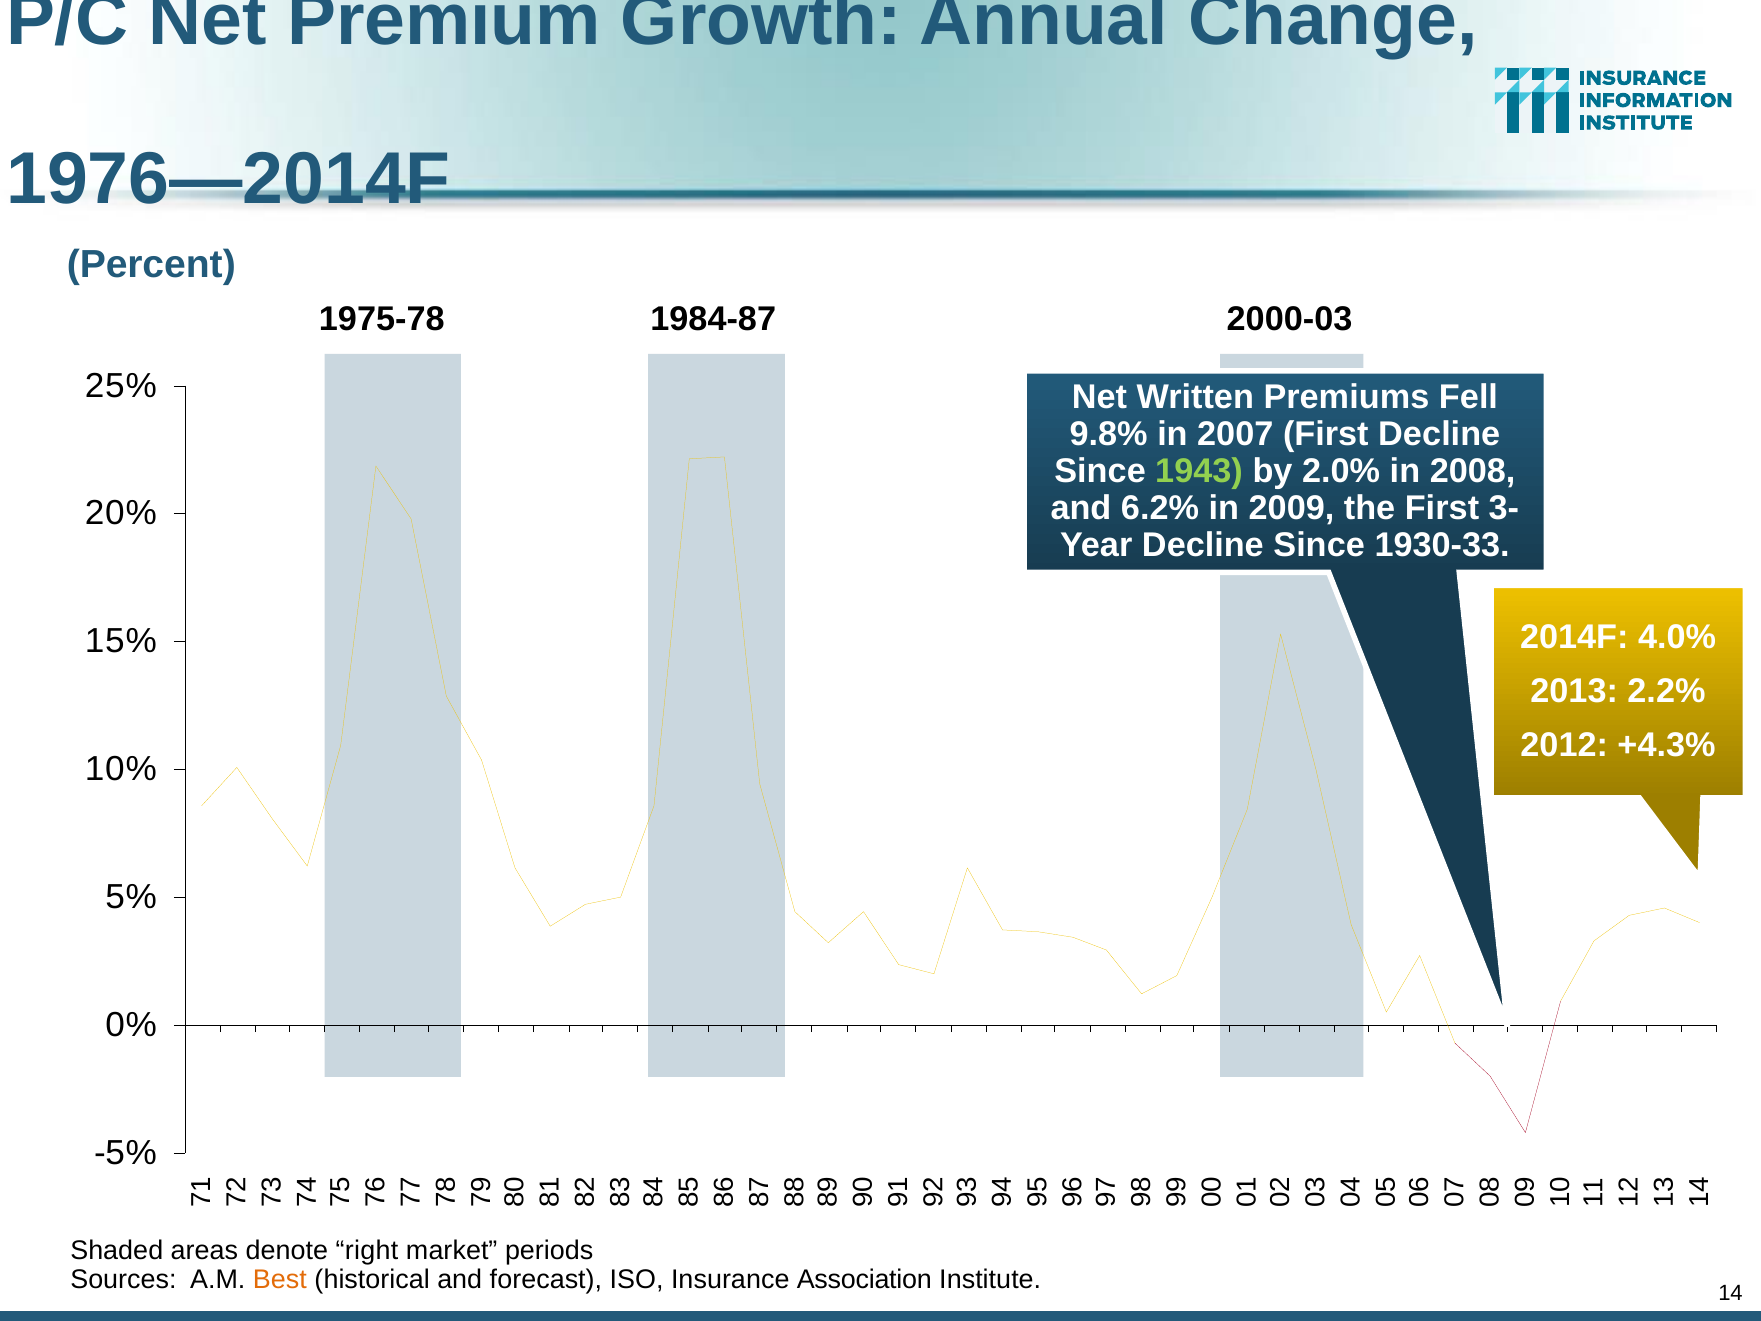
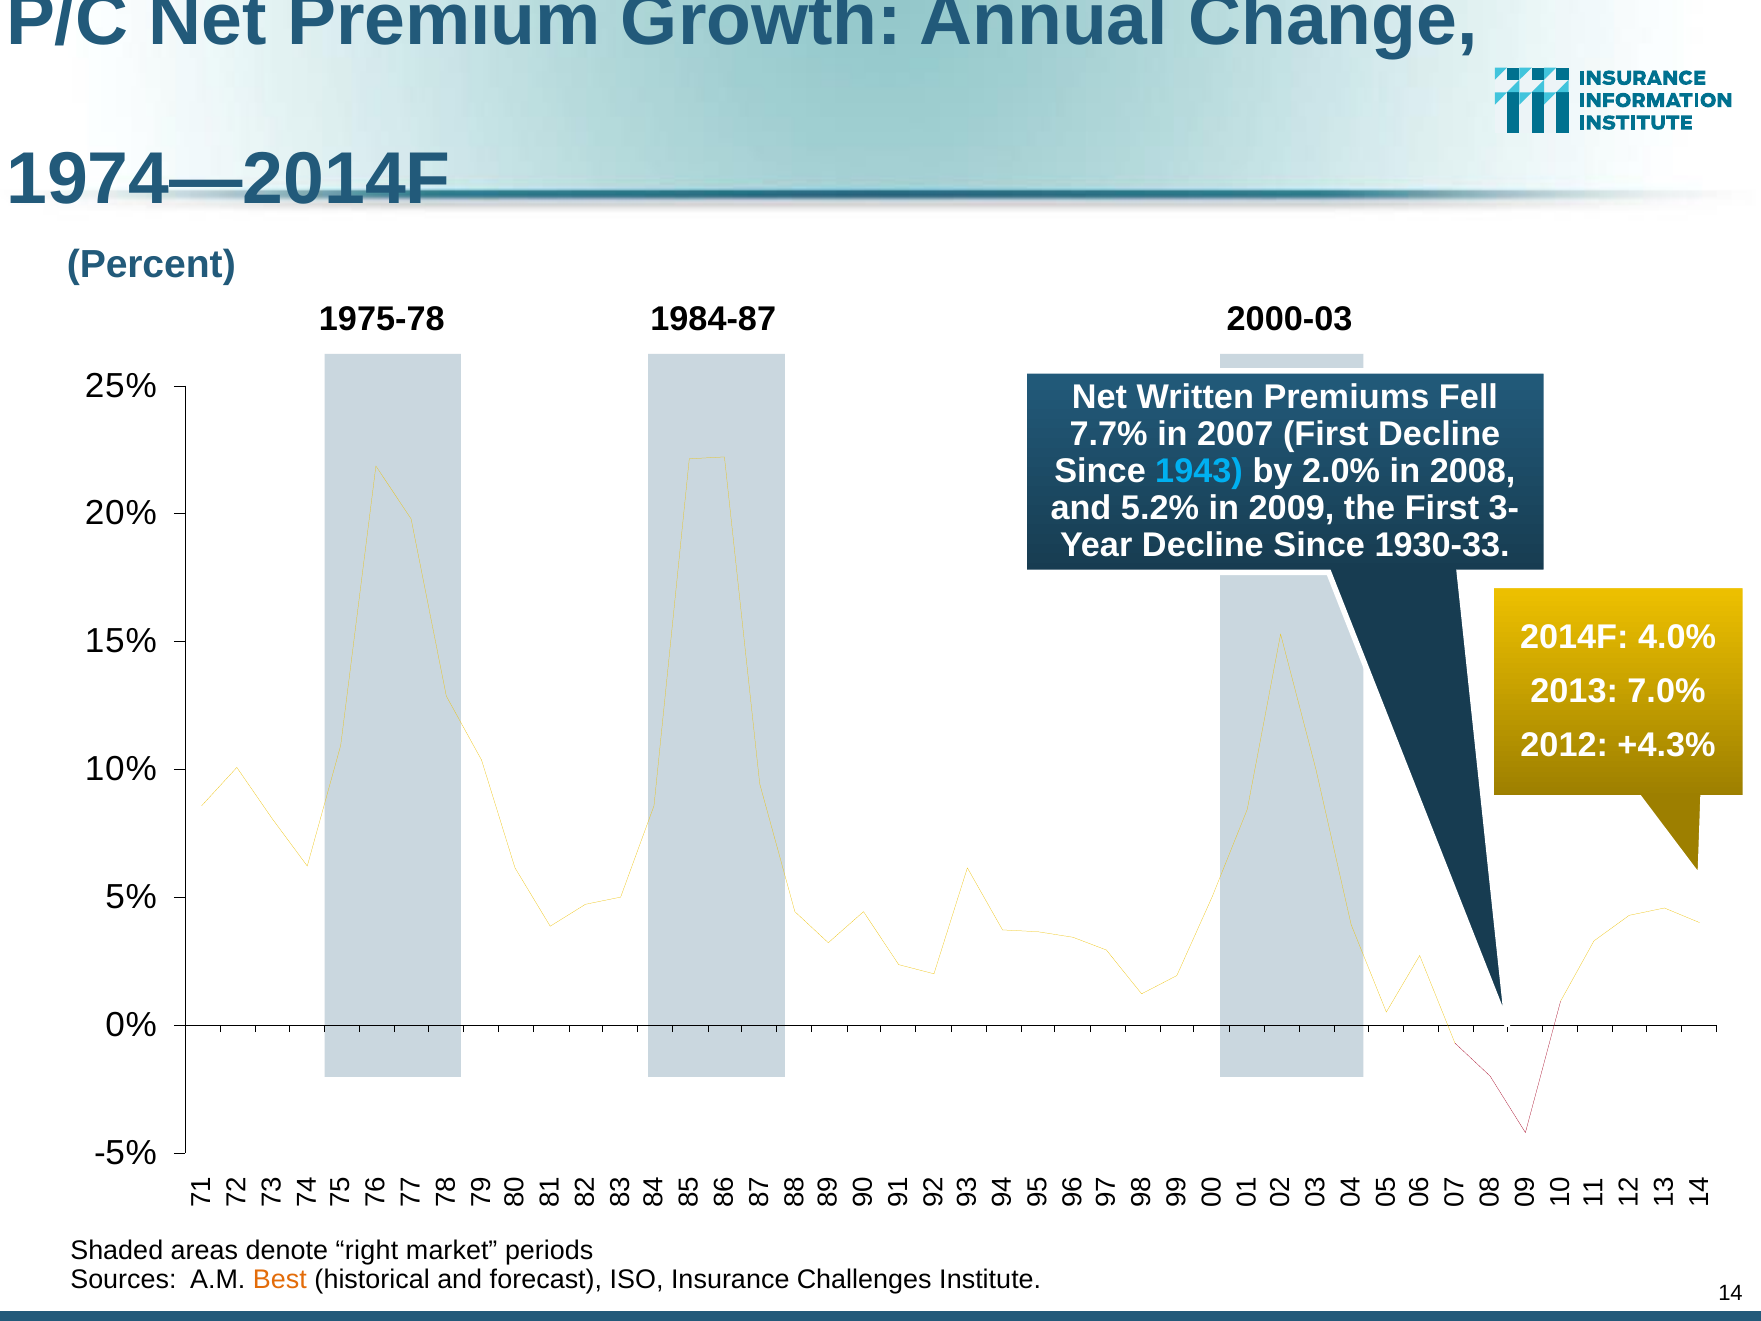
1976—2014F: 1976—2014F -> 1974—2014F
9.8%: 9.8% -> 7.7%
1943 colour: light green -> light blue
6.2%: 6.2% -> 5.2%
2.2%: 2.2% -> 7.0%
Association: Association -> Challenges
